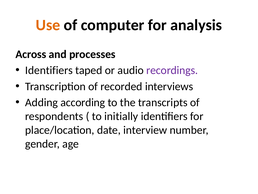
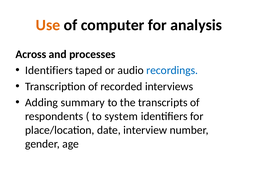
recordings colour: purple -> blue
according: according -> summary
initially: initially -> system
